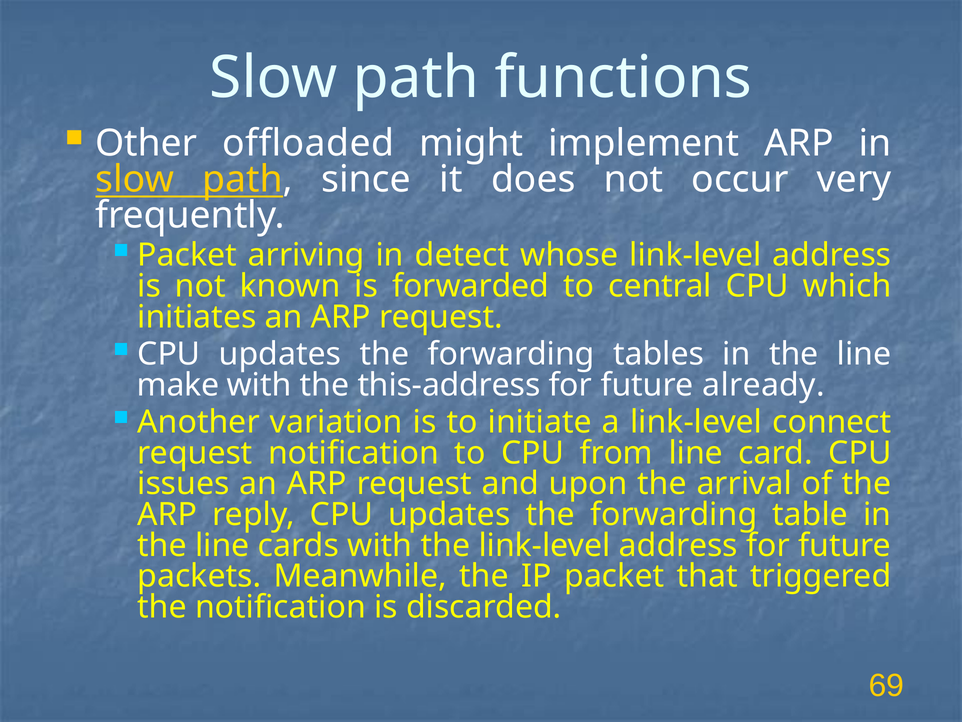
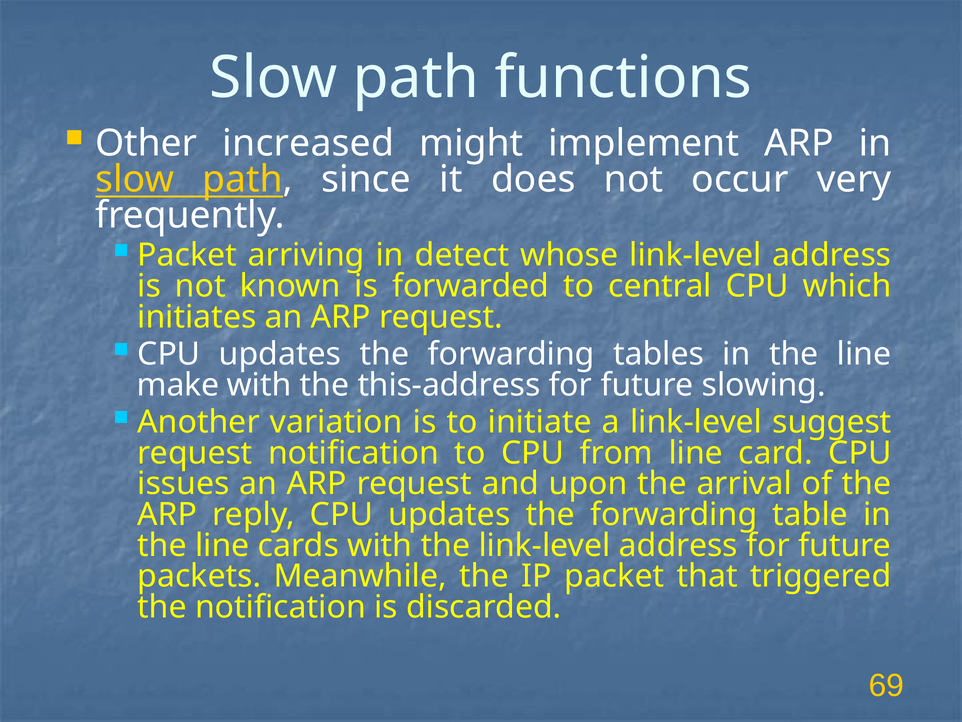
offloaded: offloaded -> increased
already: already -> slowing
connect: connect -> suggest
